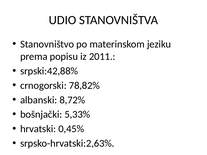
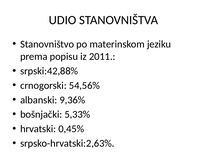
78,82%: 78,82% -> 54,56%
8,72%: 8,72% -> 9,36%
